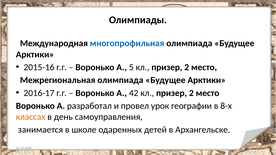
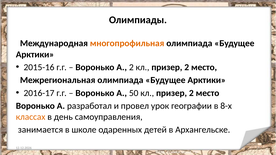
многопрофильная colour: blue -> orange
А 5: 5 -> 2
42: 42 -> 50
